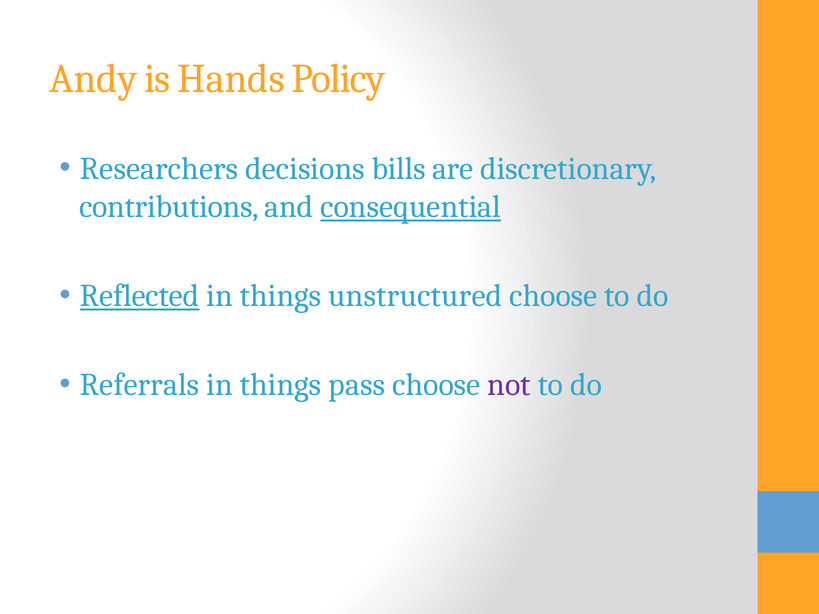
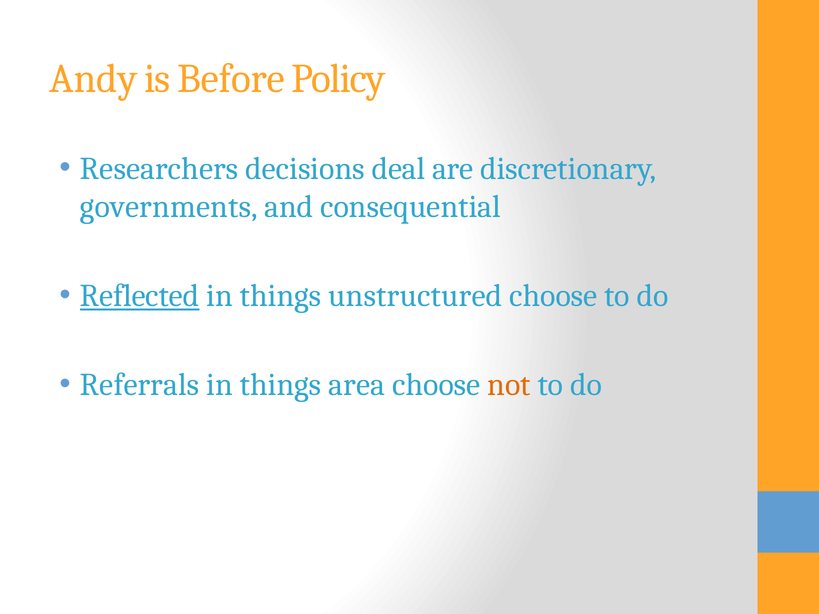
Hands: Hands -> Before
bills: bills -> deal
contributions: contributions -> governments
consequential underline: present -> none
pass: pass -> area
not colour: purple -> orange
